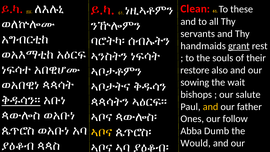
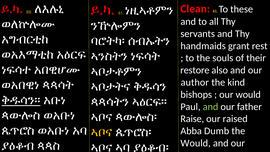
grant underline: present -> none
sowing: sowing -> author
wait: wait -> kind
our salute: salute -> would
and at (210, 107) colour: yellow -> light green
Ones: Ones -> Raise
follow: follow -> raised
